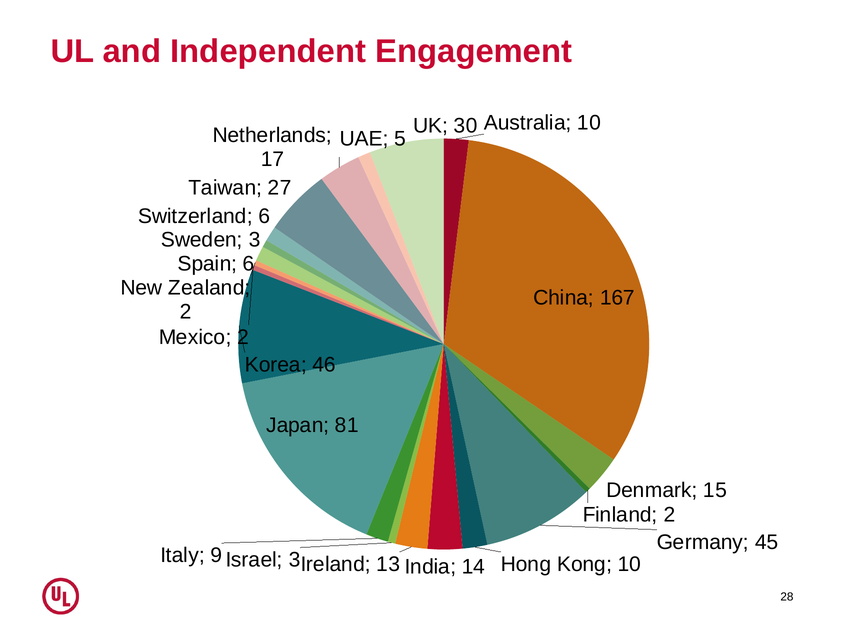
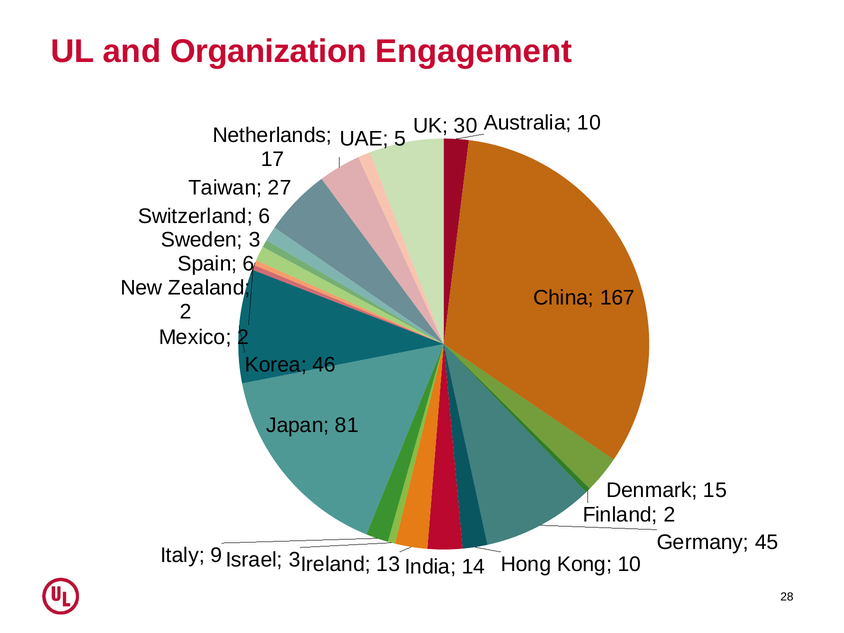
Independent: Independent -> Organization
